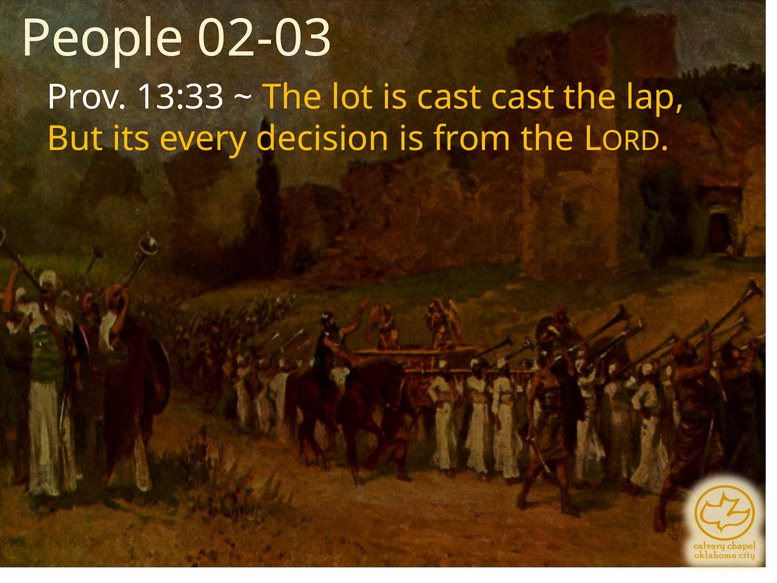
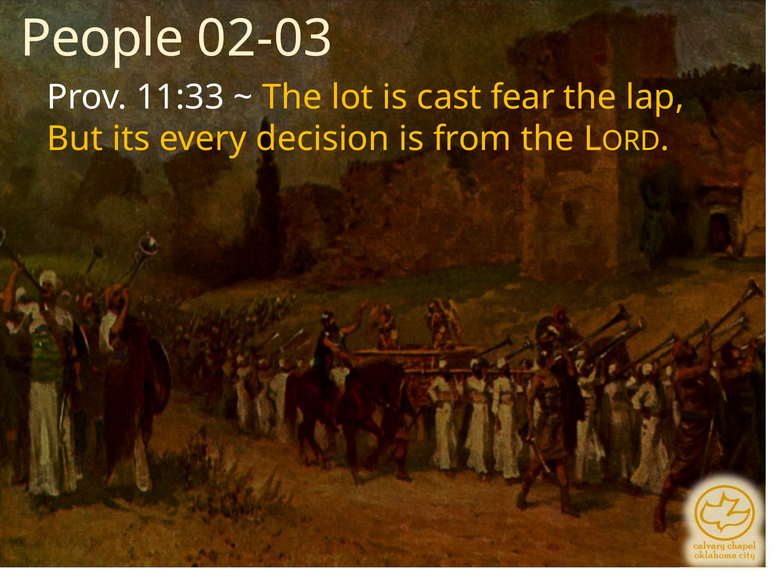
13:33: 13:33 -> 11:33
cast cast: cast -> fear
